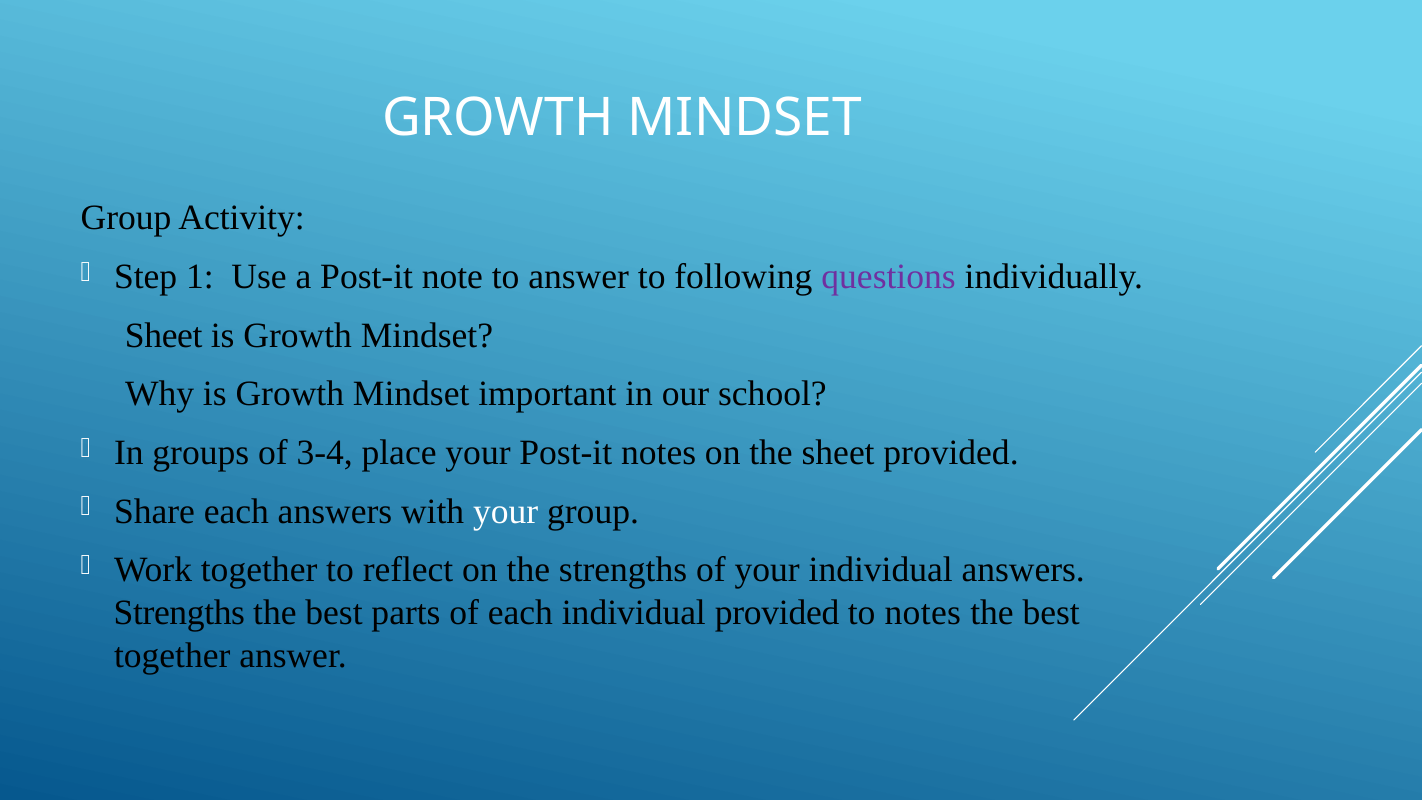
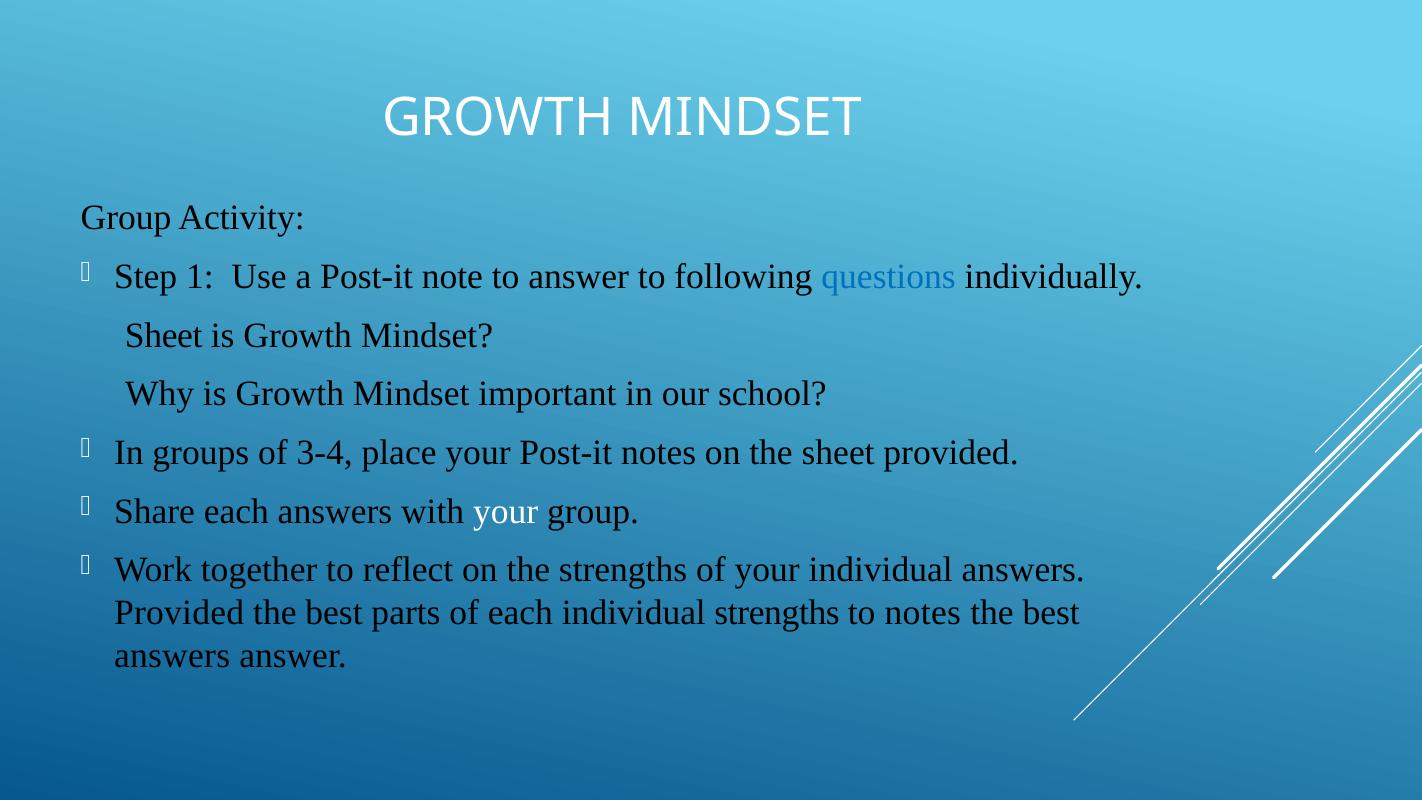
questions colour: purple -> blue
Strengths at (179, 613): Strengths -> Provided
individual provided: provided -> strengths
together at (172, 655): together -> answers
